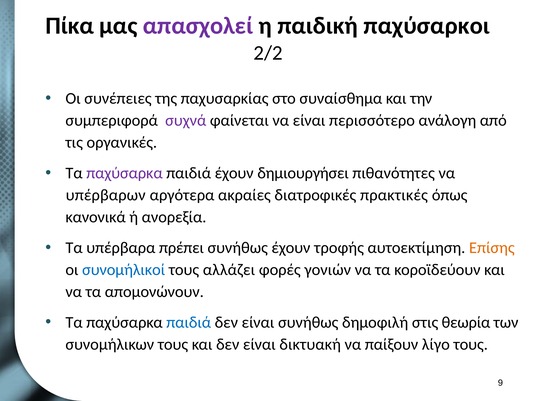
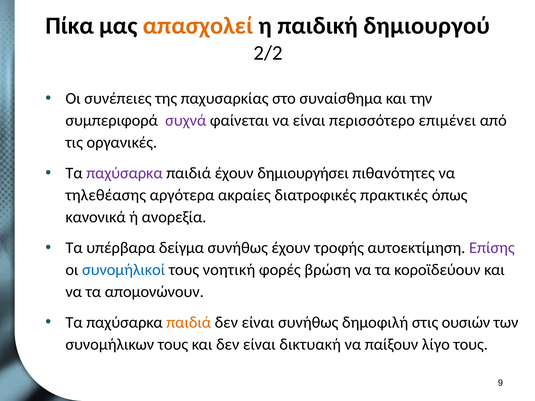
απασχολεί colour: purple -> orange
παχύσαρκοι: παχύσαρκοι -> δημιουργού
ανάλογη: ανάλογη -> επιμένει
υπέρβαρων: υπέρβαρων -> τηλεθέασης
πρέπει: πρέπει -> δείγμα
Επίσης colour: orange -> purple
αλλάζει: αλλάζει -> νοητική
γονιών: γονιών -> βρώση
παιδιά at (189, 323) colour: blue -> orange
θεωρία: θεωρία -> ουσιών
